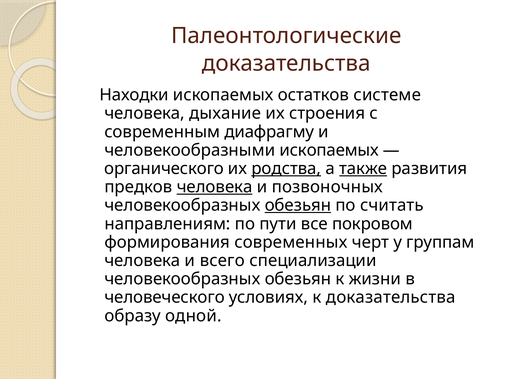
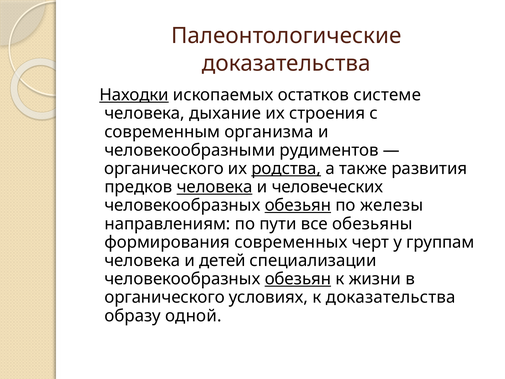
Находки underline: none -> present
диафрагму: диафрагму -> организма
человекообразными ископаемых: ископаемых -> рудиментов
также underline: present -> none
позвоночных: позвоночных -> человеческих
считать: считать -> железы
покровом: покровом -> обезьяны
всего: всего -> детей
обезьян at (298, 279) underline: none -> present
человеческого at (165, 297): человеческого -> органического
